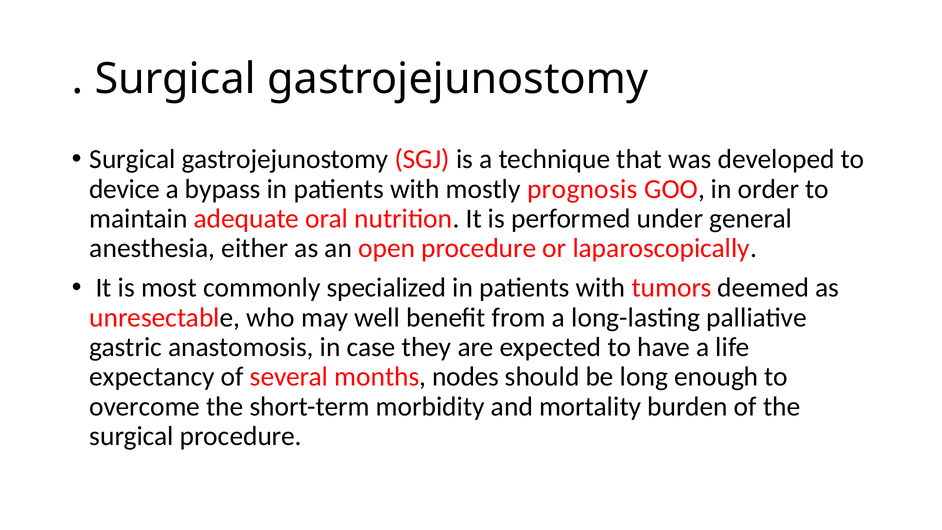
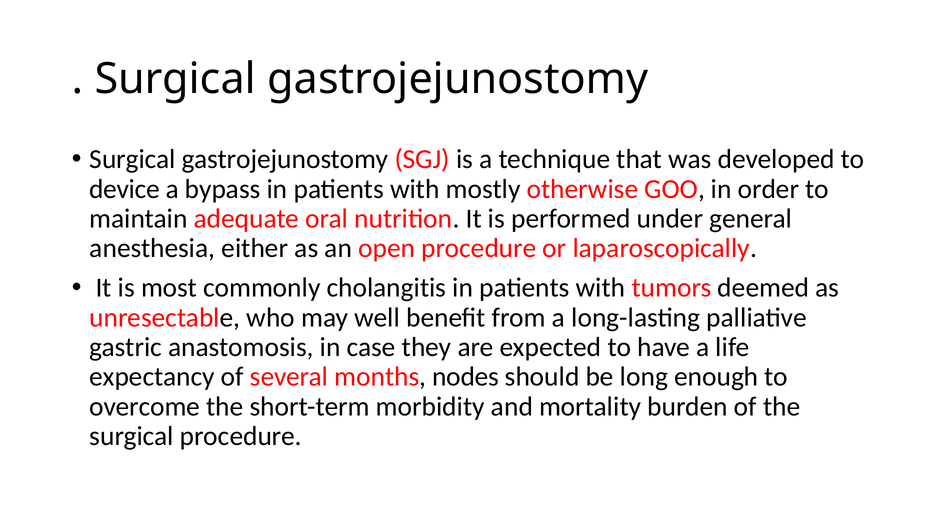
prognosis: prognosis -> otherwise
specialized: specialized -> cholangitis
